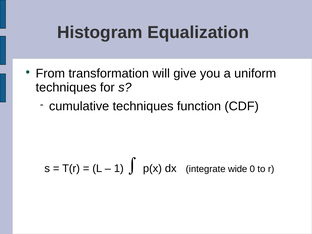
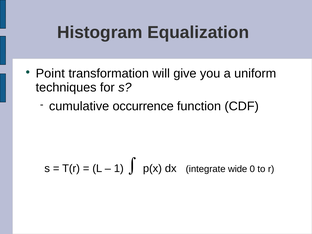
From: From -> Point
cumulative techniques: techniques -> occurrence
